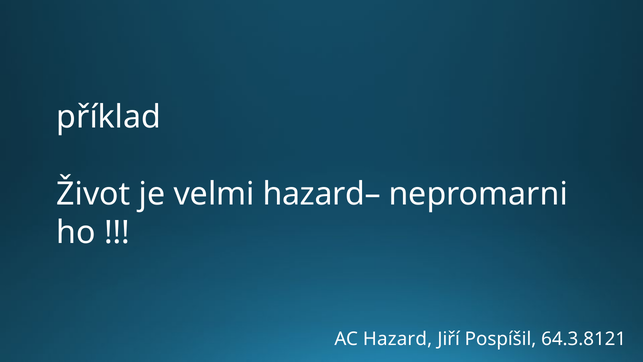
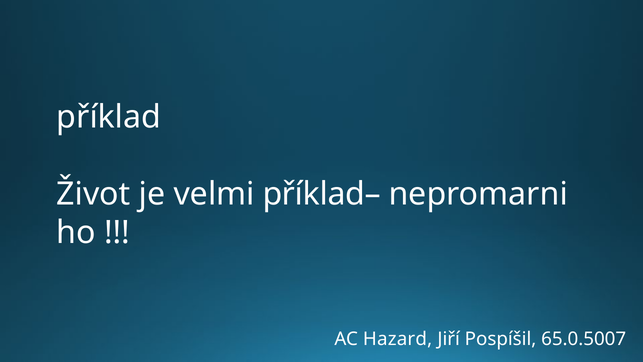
hazard–: hazard– -> příklad–
64.3.8121: 64.3.8121 -> 65.0.5007
